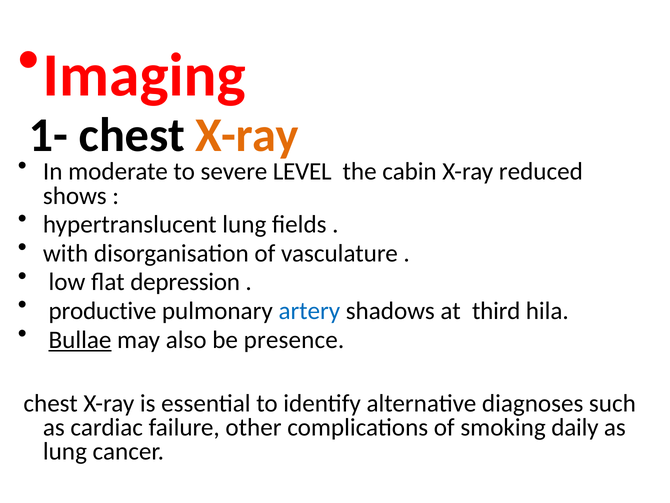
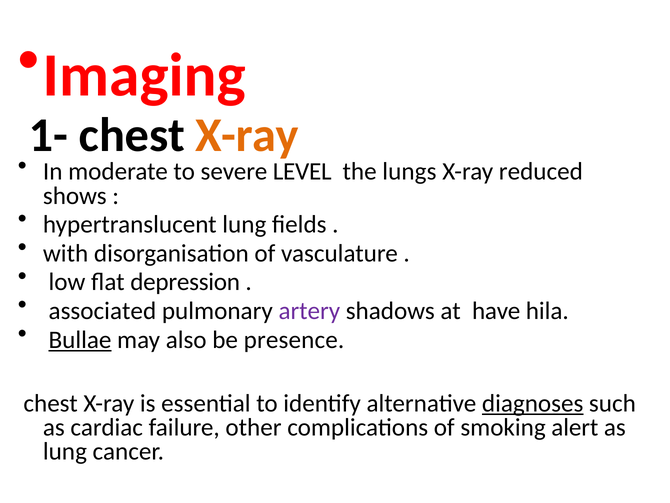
cabin: cabin -> lungs
productive: productive -> associated
artery colour: blue -> purple
third: third -> have
diagnoses underline: none -> present
daily: daily -> alert
